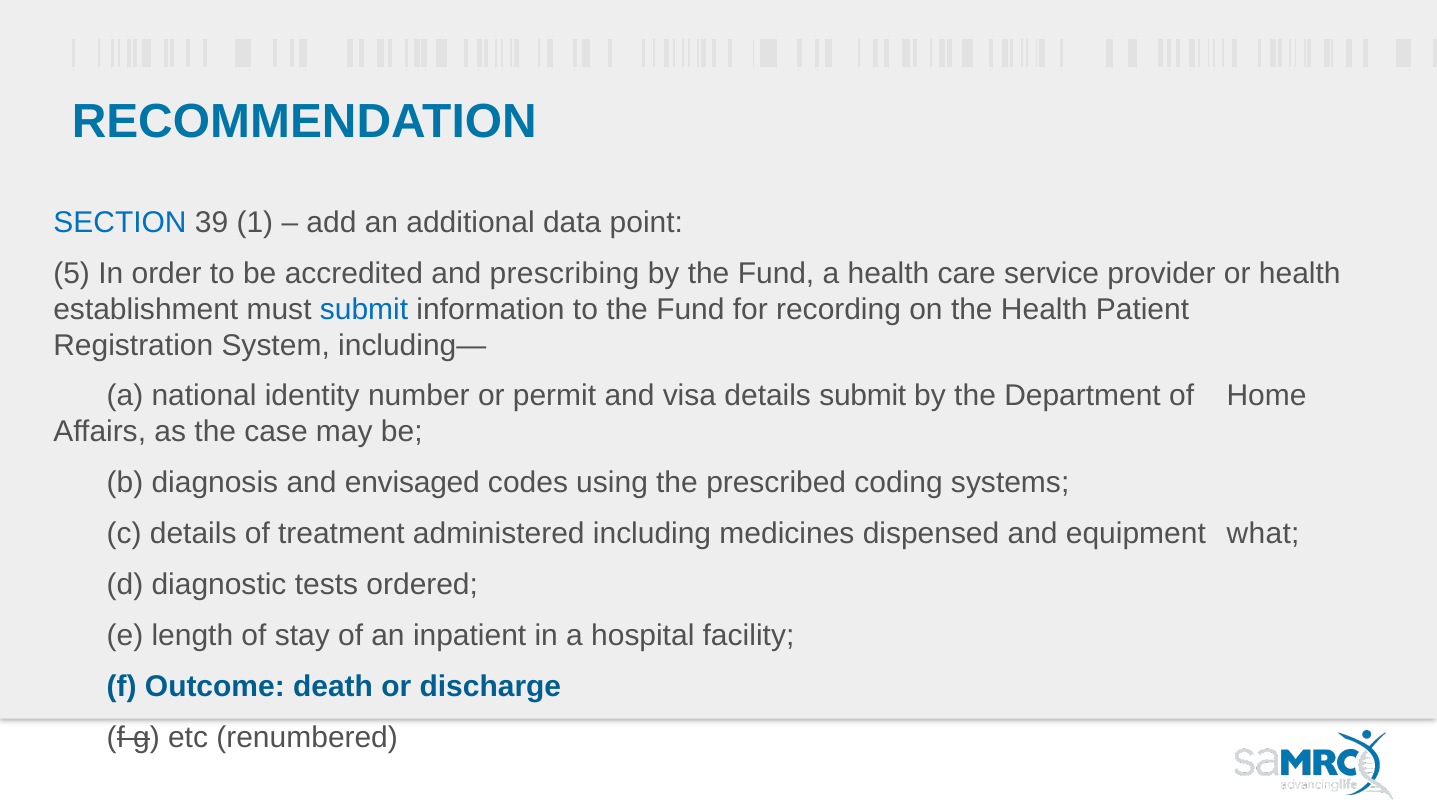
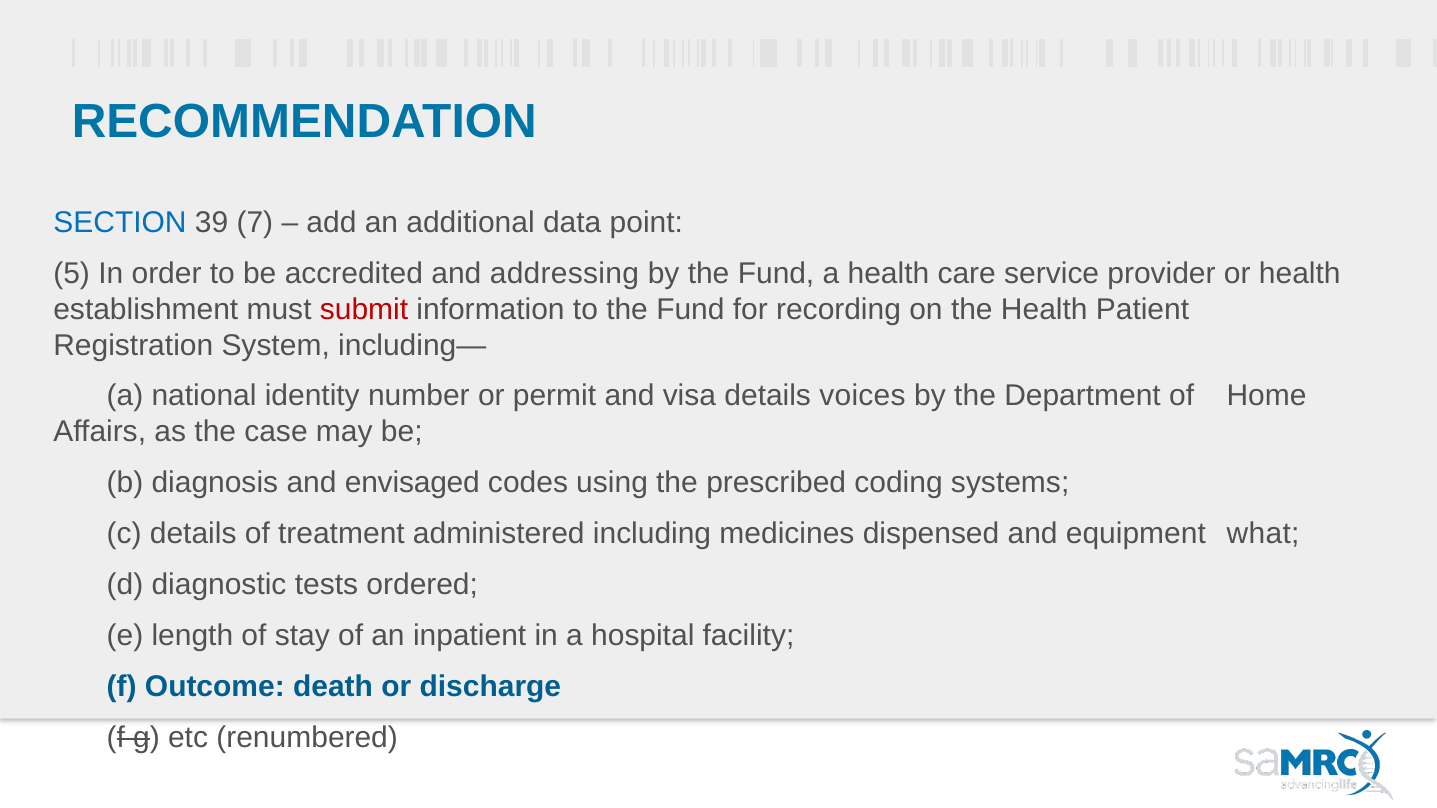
1: 1 -> 7
prescribing: prescribing -> addressing
submit at (364, 309) colour: blue -> red
details submit: submit -> voices
